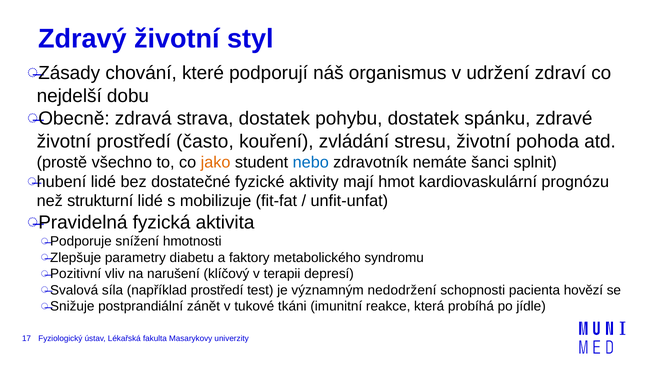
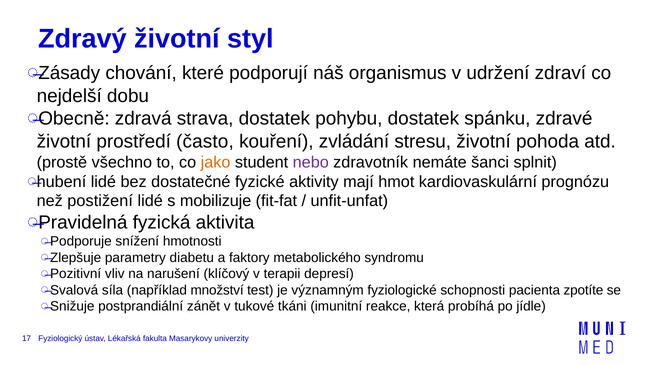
nebo colour: blue -> purple
strukturní: strukturní -> postižení
například prostředí: prostředí -> množství
nedodržení: nedodržení -> fyziologické
hovězí: hovězí -> zpotíte
